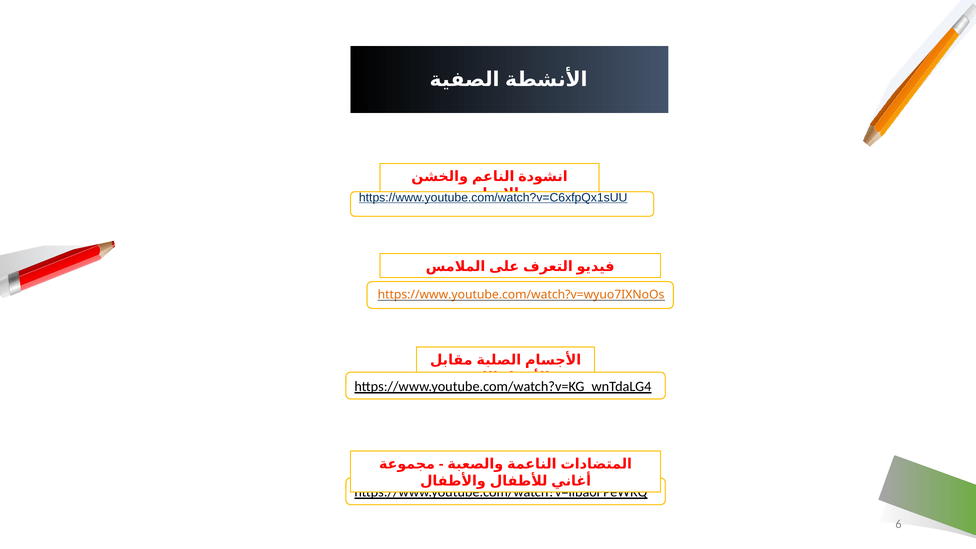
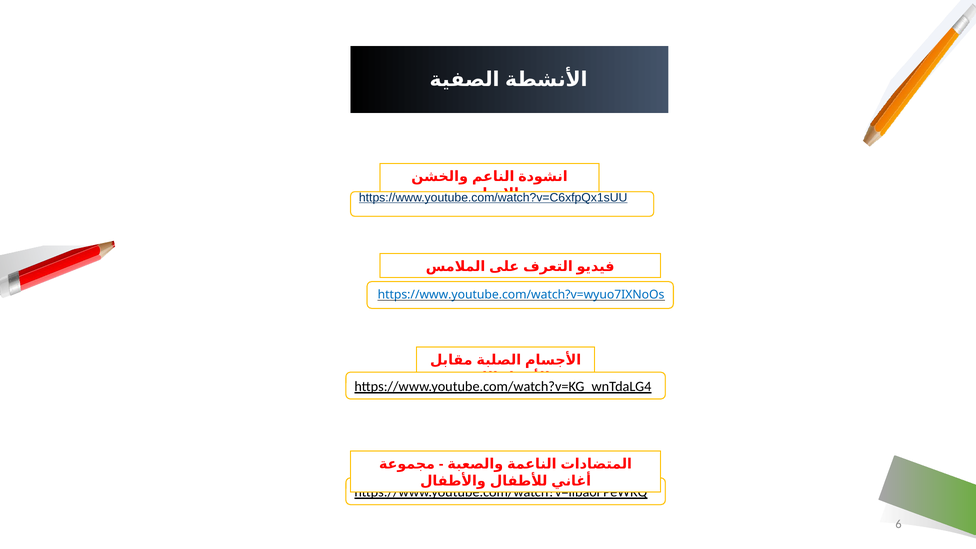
https://www.youtube.com/watch?v=wyuo7IXNoOs colour: orange -> blue
